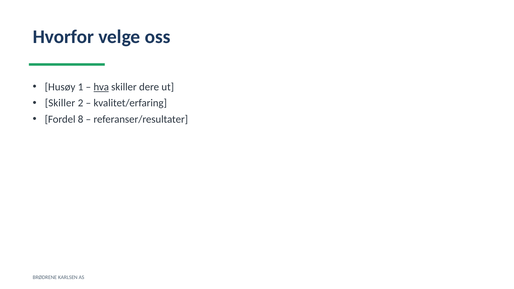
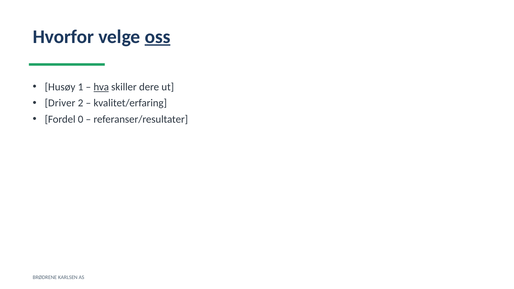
oss underline: none -> present
Skiller at (60, 103): Skiller -> Driver
8: 8 -> 0
